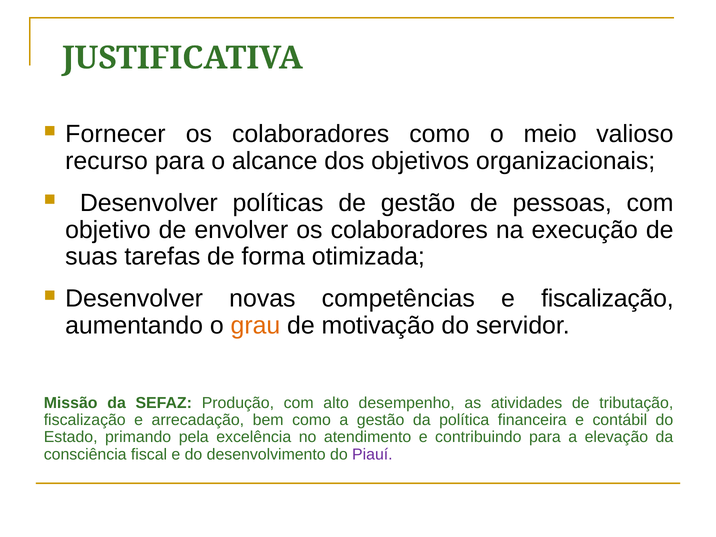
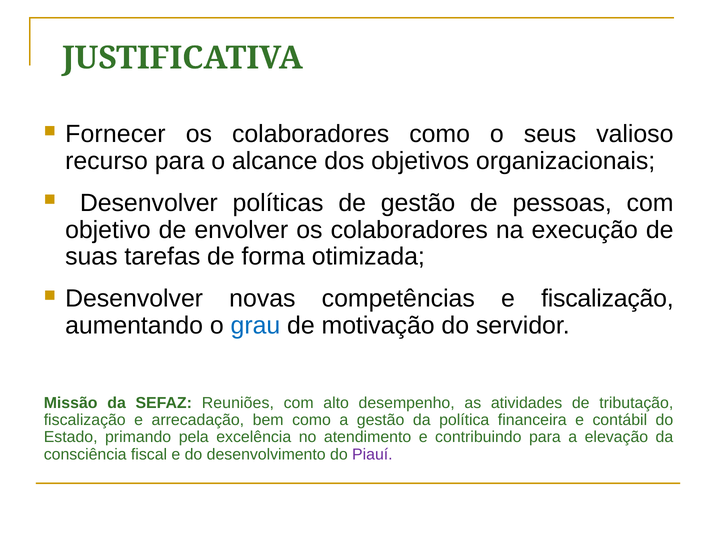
meio: meio -> seus
grau colour: orange -> blue
Produção: Produção -> Reuniões
